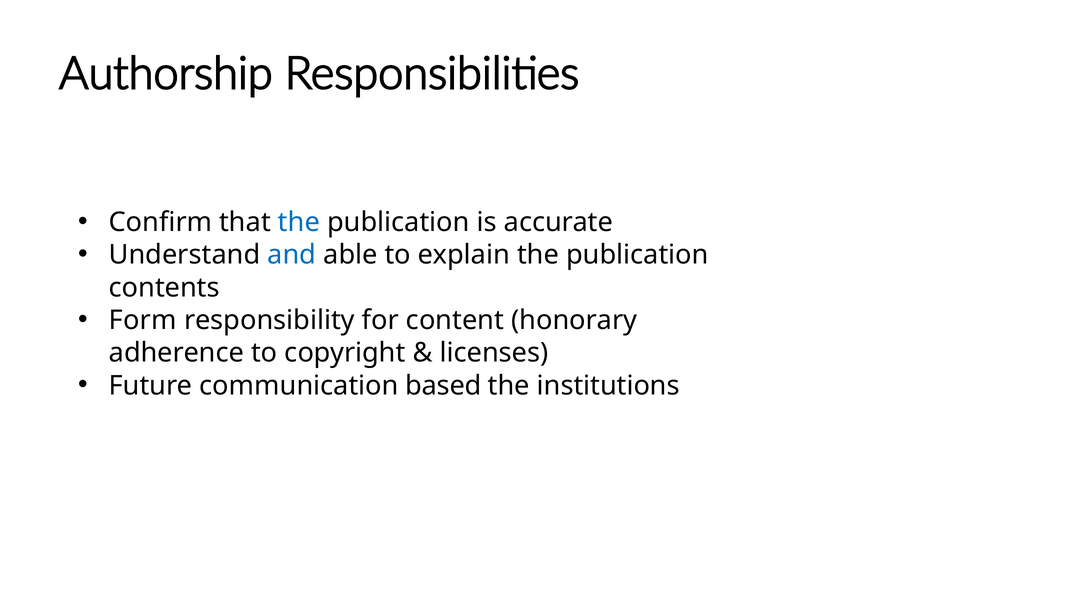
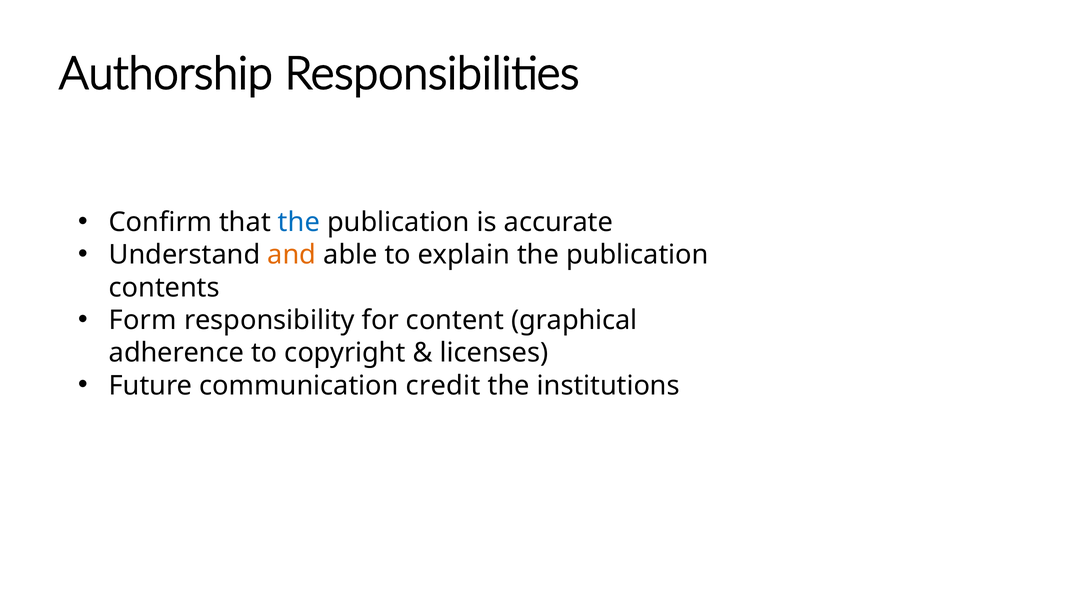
and colour: blue -> orange
honorary: honorary -> graphical
based: based -> credit
